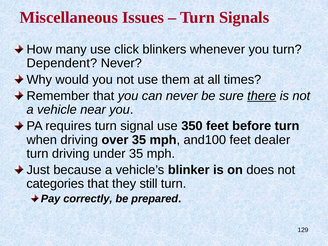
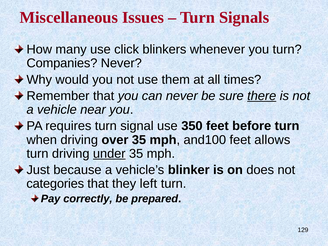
Dependent: Dependent -> Companies
dealer: dealer -> allows
under underline: none -> present
still: still -> left
